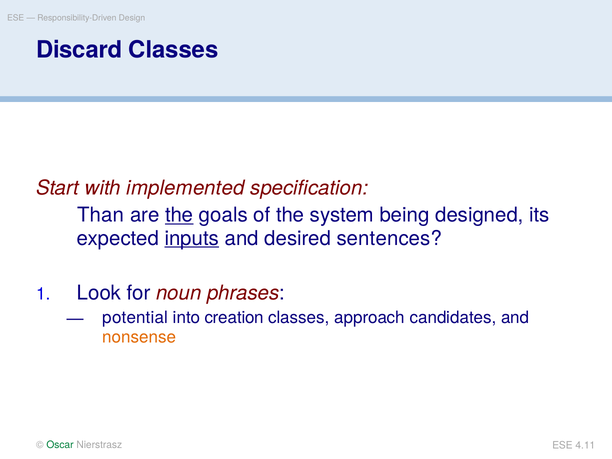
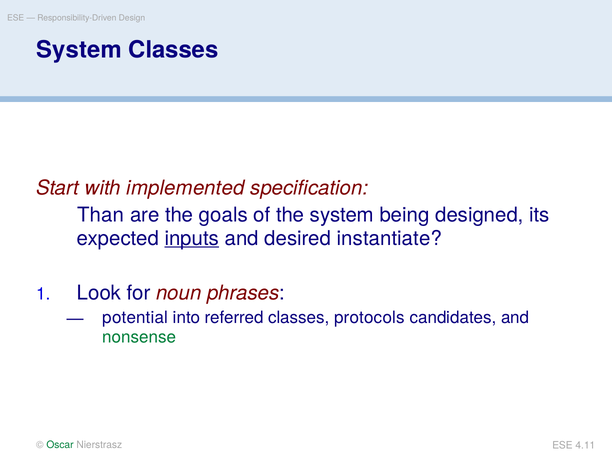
Discard at (79, 50): Discard -> System
the at (179, 215) underline: present -> none
sentences: sentences -> instantiate
creation: creation -> referred
approach: approach -> protocols
nonsense colour: orange -> green
